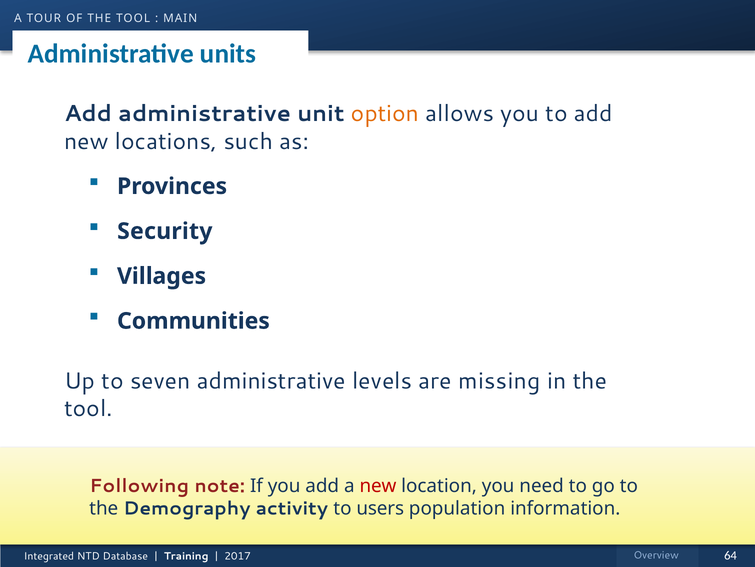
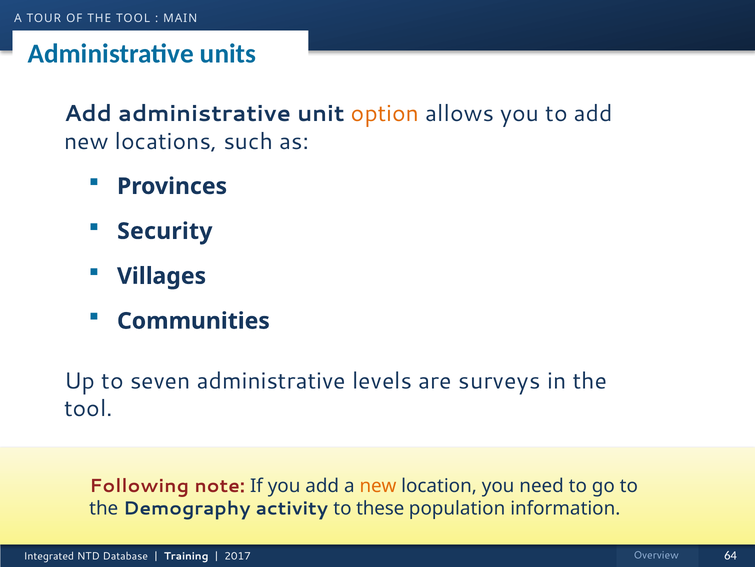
missing: missing -> surveys
new at (378, 485) colour: red -> orange
users: users -> these
